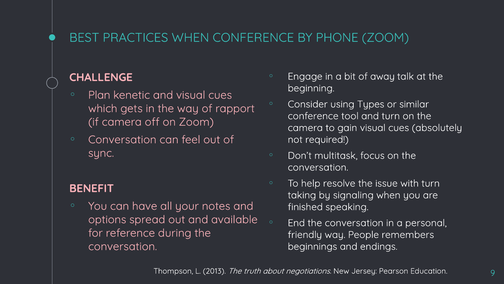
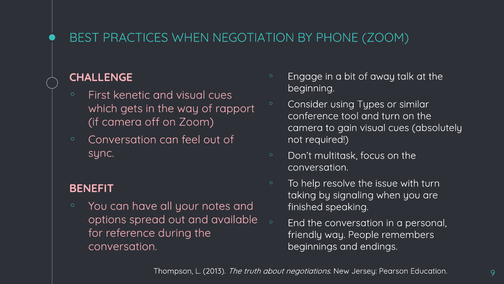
WHEN CONFERENCE: CONFERENCE -> NEGOTIATION
Plan: Plan -> First
